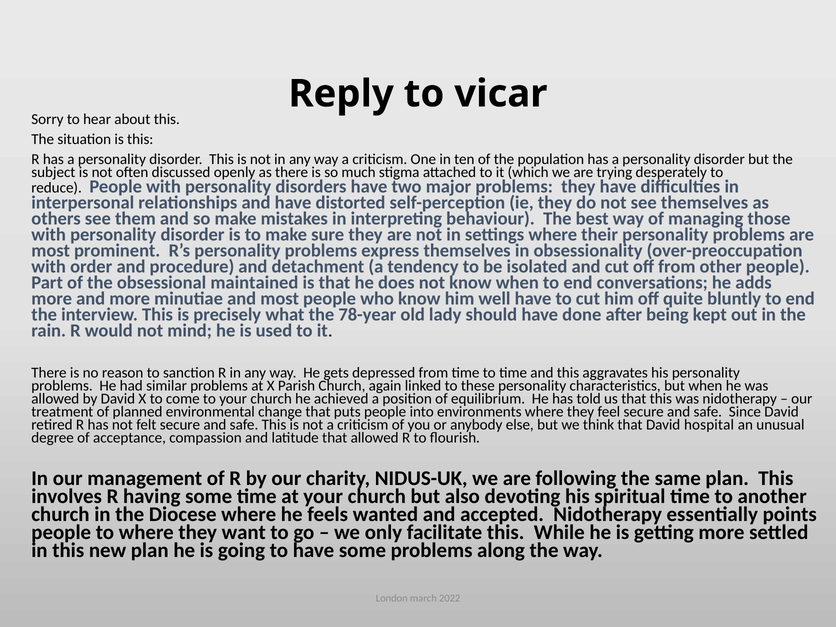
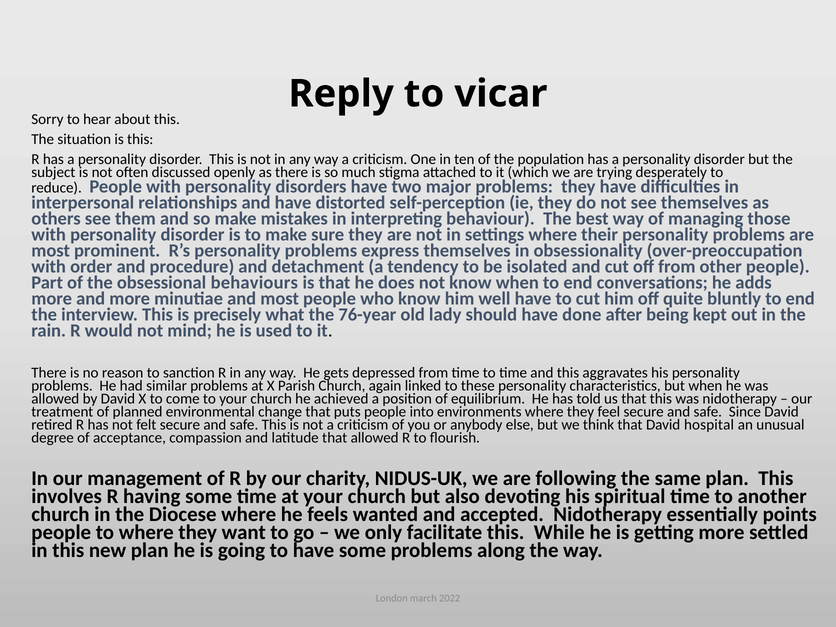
maintained: maintained -> behaviours
78-year: 78-year -> 76-year
